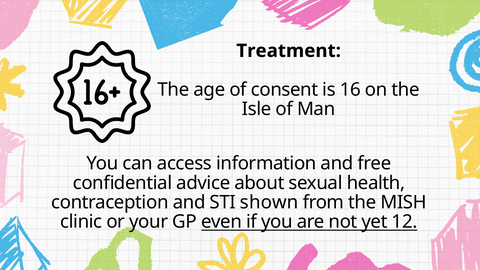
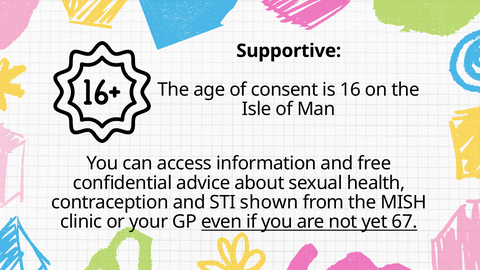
Treatment: Treatment -> Supportive
12: 12 -> 67
